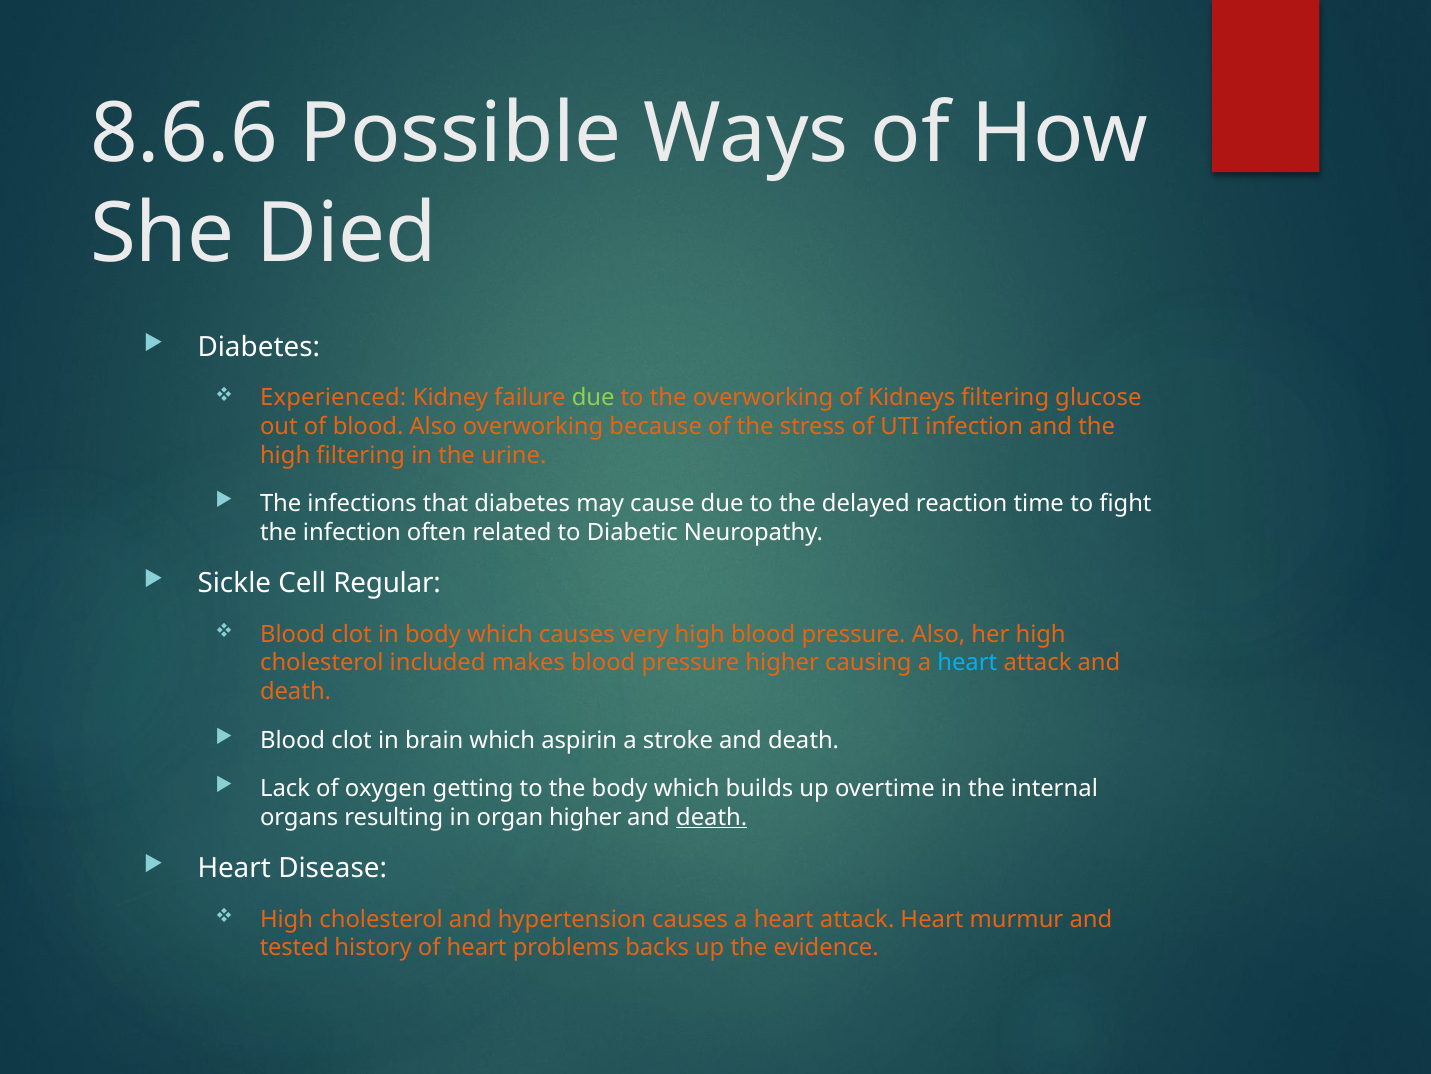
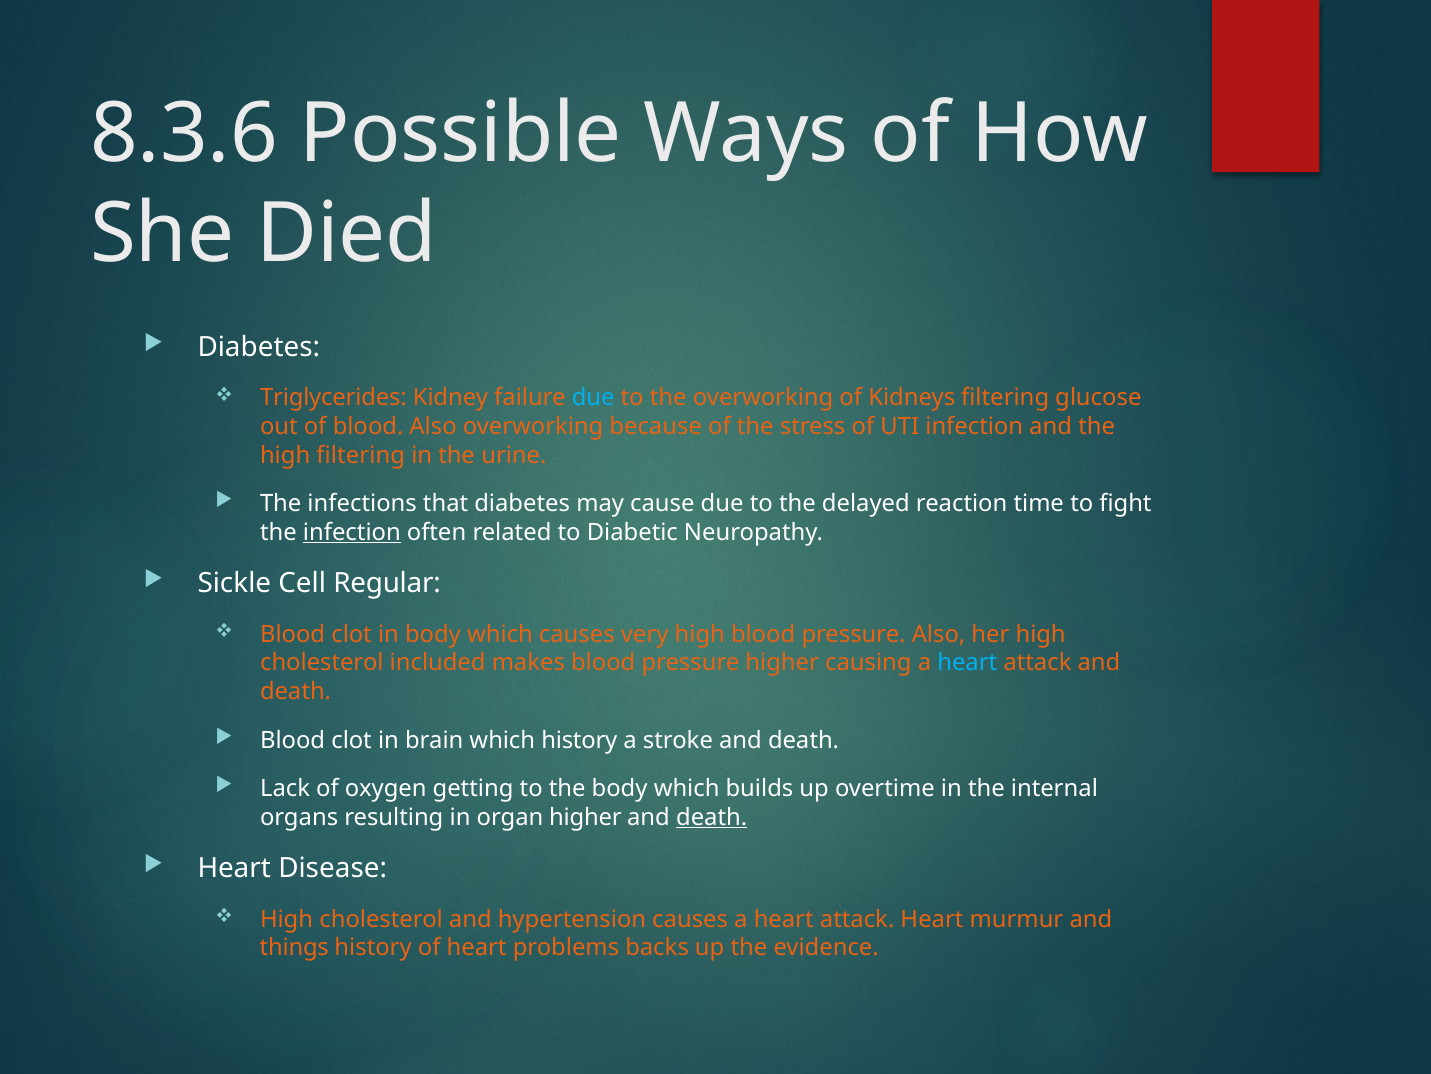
8.6.6: 8.6.6 -> 8.3.6
Experienced: Experienced -> Triglycerides
due at (593, 398) colour: light green -> light blue
infection at (352, 532) underline: none -> present
which aspirin: aspirin -> history
tested: tested -> things
